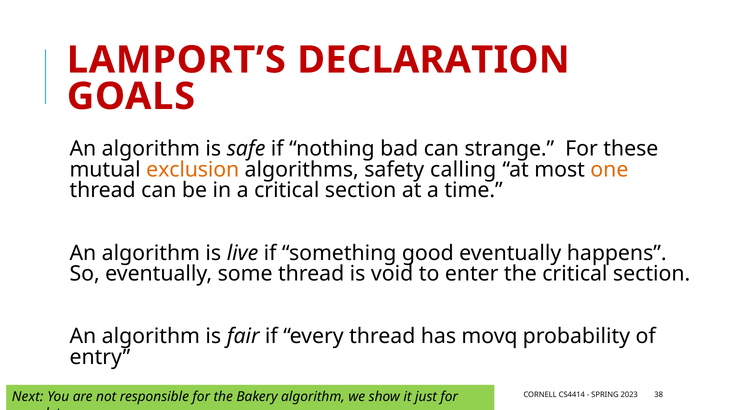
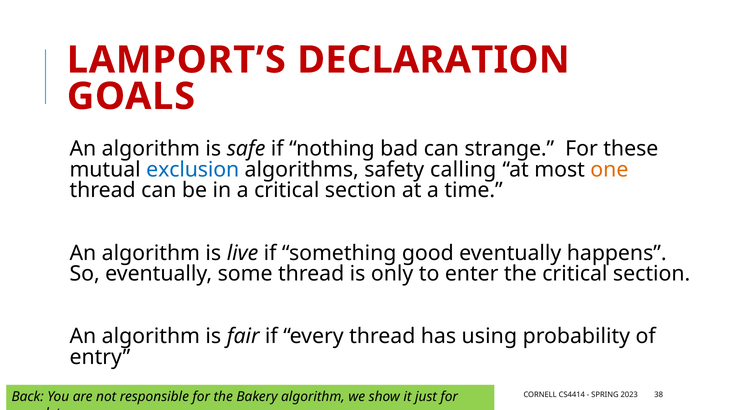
exclusion colour: orange -> blue
void: void -> only
movq: movq -> using
Next: Next -> Back
